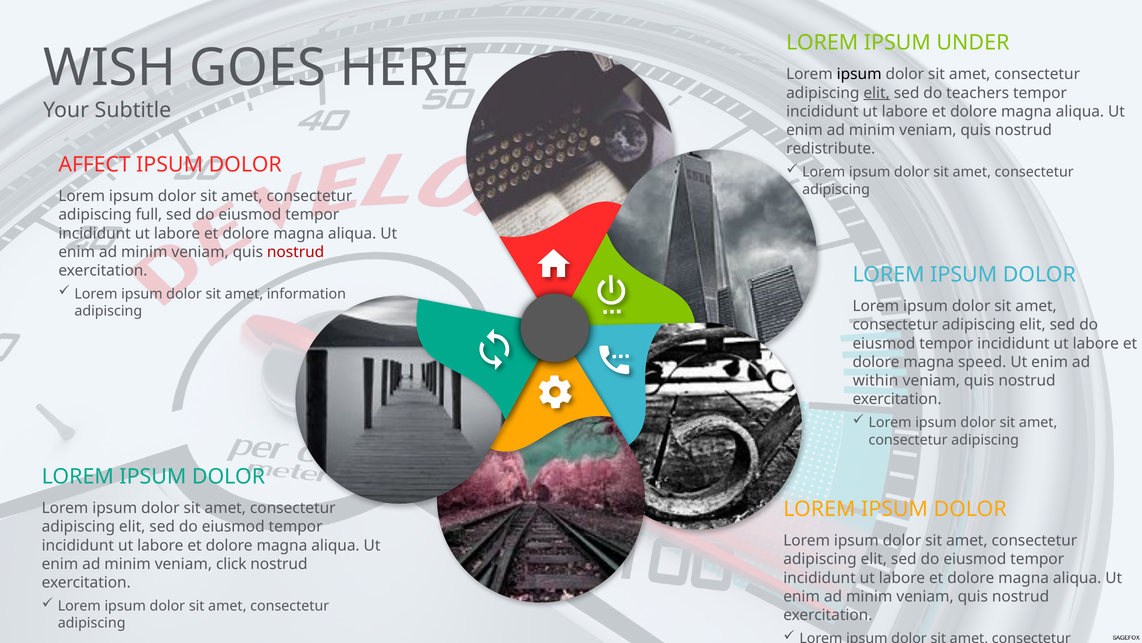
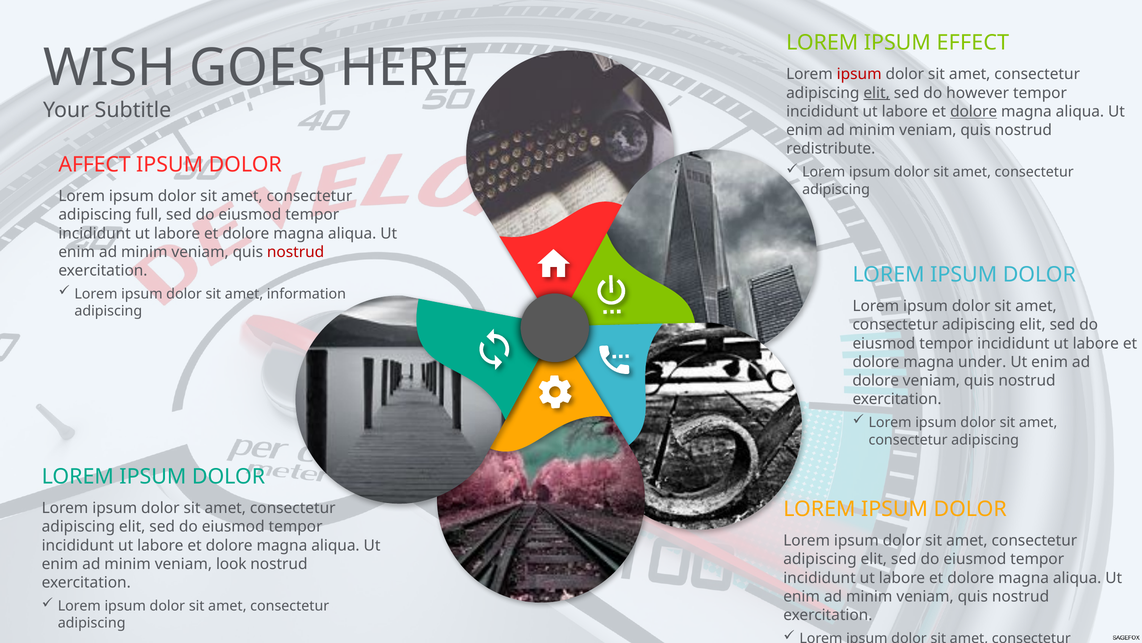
UNDER: UNDER -> EFFECT
ipsum at (859, 74) colour: black -> red
teachers: teachers -> however
dolore at (974, 111) underline: none -> present
speed: speed -> under
within at (876, 380): within -> dolore
click: click -> look
